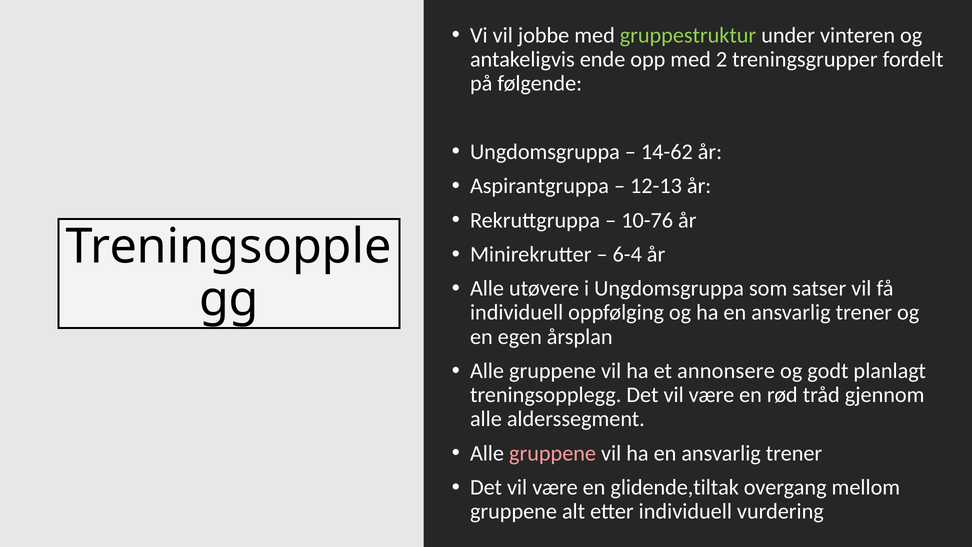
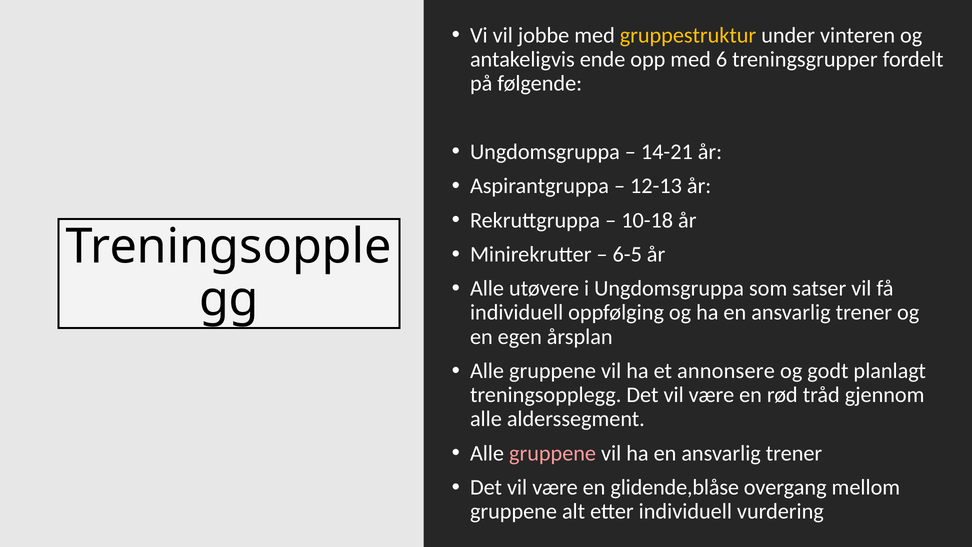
gruppestruktur colour: light green -> yellow
2: 2 -> 6
14-62: 14-62 -> 14-21
10-76: 10-76 -> 10-18
6-4: 6-4 -> 6-5
glidende,tiltak: glidende,tiltak -> glidende,blåse
